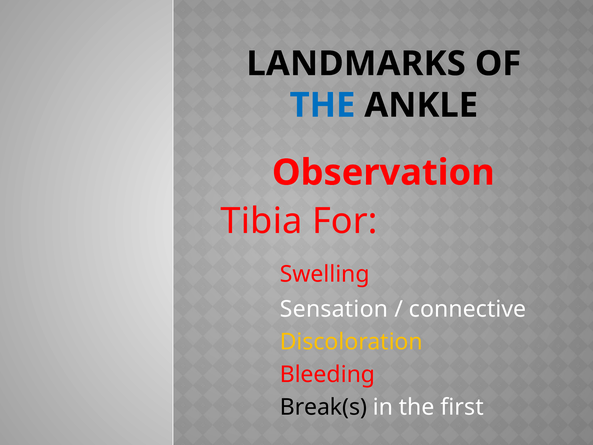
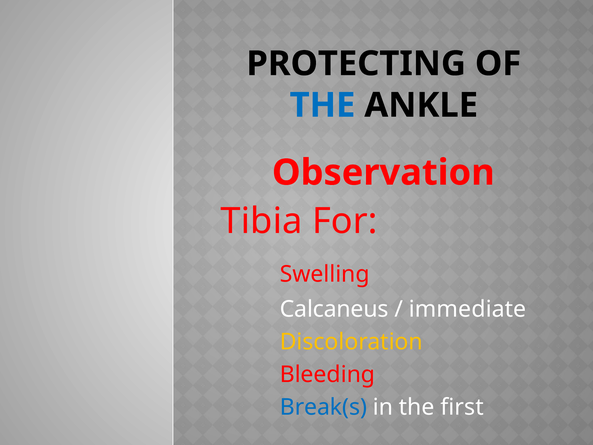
LANDMARKS: LANDMARKS -> PROTECTING
Sensation: Sensation -> Calcaneus
connective: connective -> immediate
Break(s colour: black -> blue
